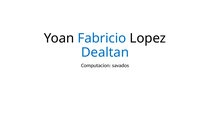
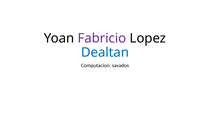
Fabricio colour: blue -> purple
